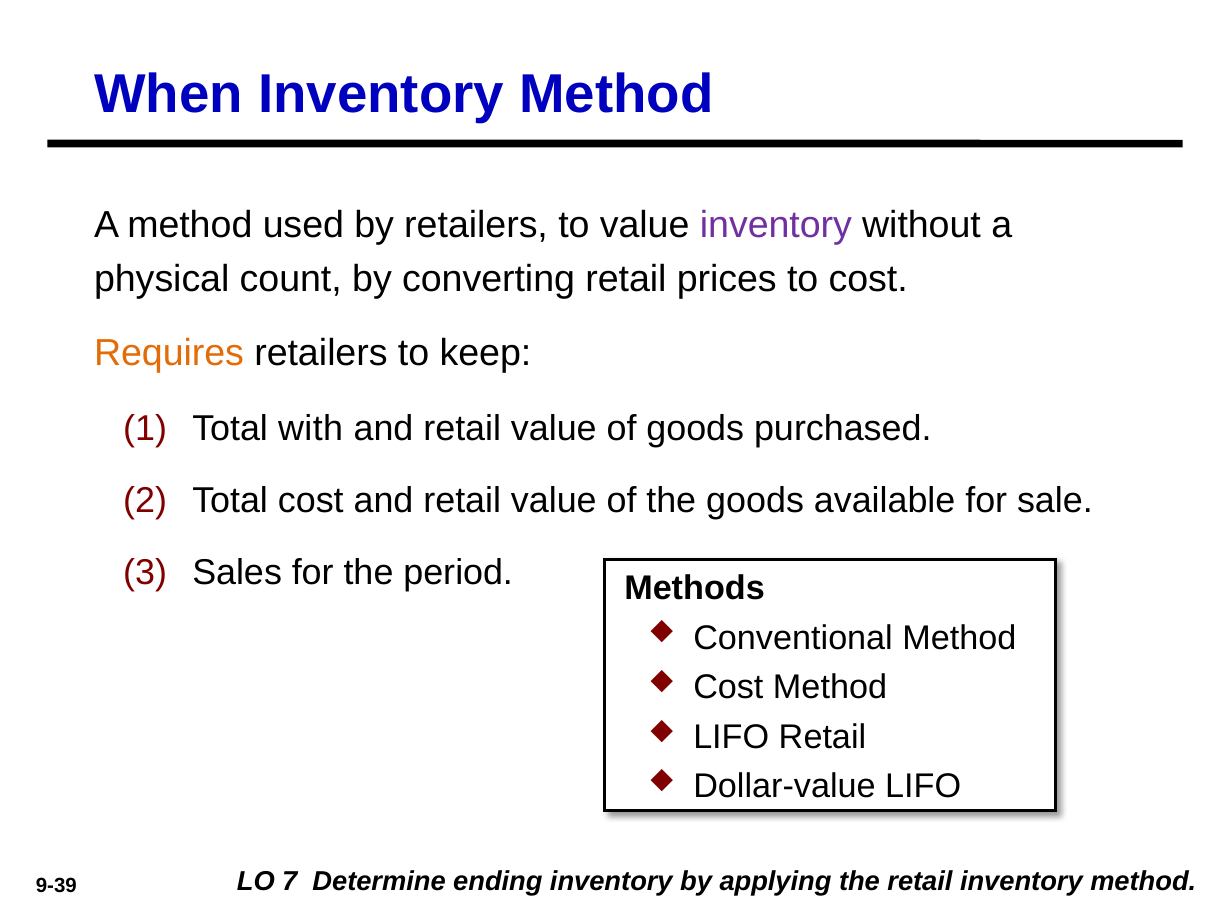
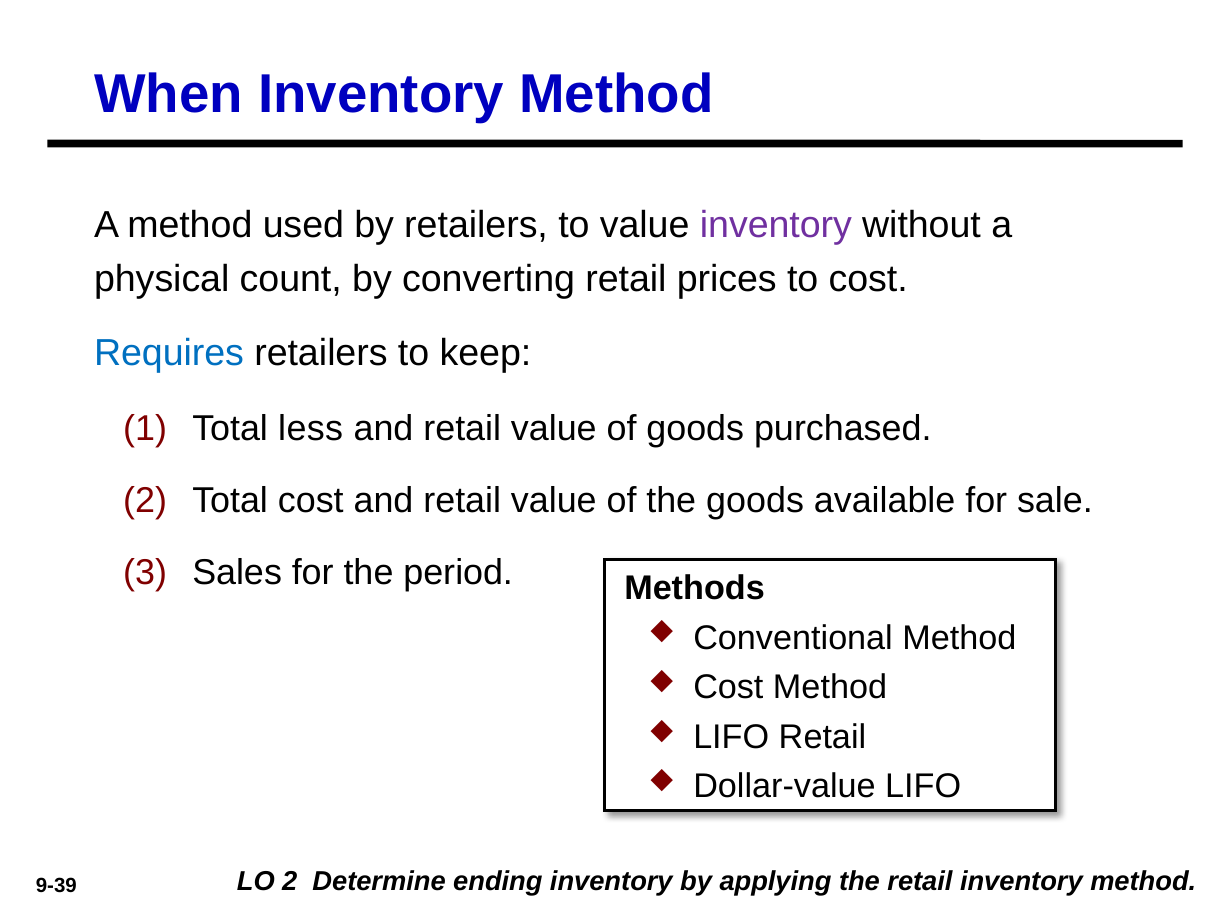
Requires colour: orange -> blue
with: with -> less
LO 7: 7 -> 2
